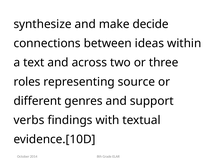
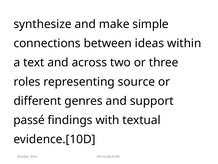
decide: decide -> simple
verbs: verbs -> passé
